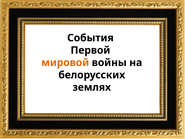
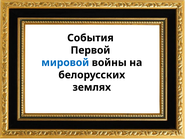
мировой colour: orange -> blue
